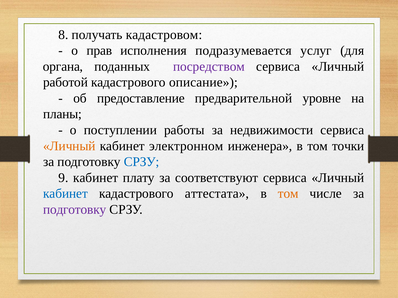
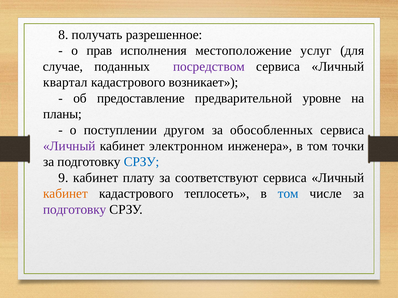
кадастровом: кадастровом -> разрешенное
подразумевается: подразумевается -> местоположение
органа: органа -> случае
работой: работой -> квартал
описание: описание -> возникает
работы: работы -> другом
недвижимости: недвижимости -> обособленных
Личный at (69, 146) colour: orange -> purple
кабинет at (65, 194) colour: blue -> orange
аттестата: аттестата -> теплосеть
том at (288, 194) colour: orange -> blue
